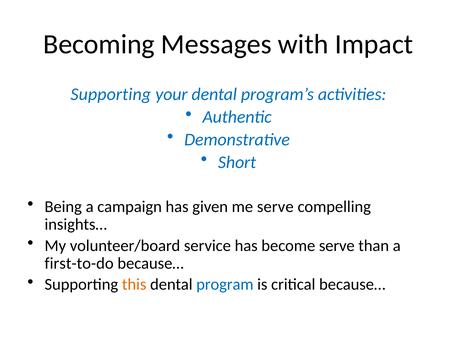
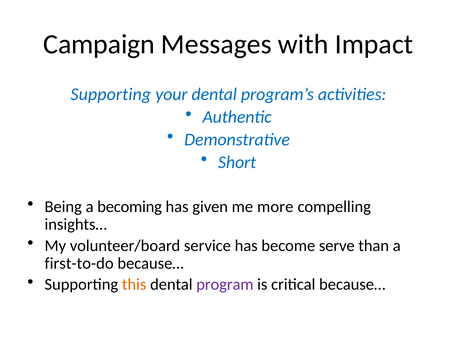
Becoming: Becoming -> Campaign
campaign: campaign -> becoming
me serve: serve -> more
program colour: blue -> purple
